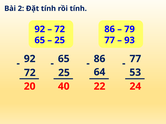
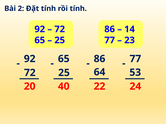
79: 79 -> 14
93: 93 -> 23
